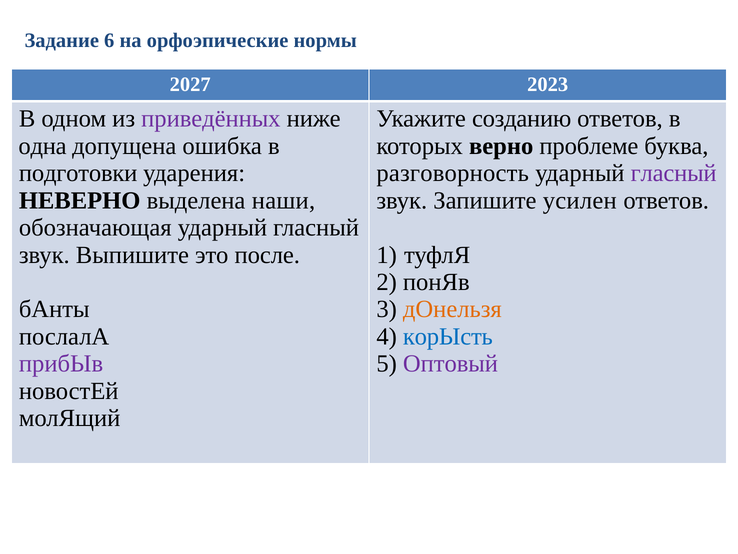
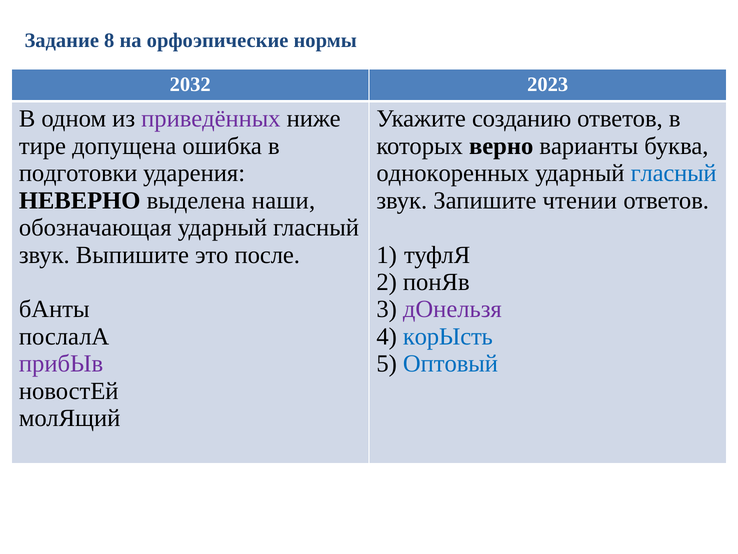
6: 6 -> 8
2027: 2027 -> 2032
одна: одна -> тире
проблеме: проблеме -> варианты
разговорность: разговорность -> однокоренных
гласный at (674, 173) colour: purple -> blue
усилен: усилен -> чтении
дОнельзя colour: orange -> purple
Оптовый colour: purple -> blue
